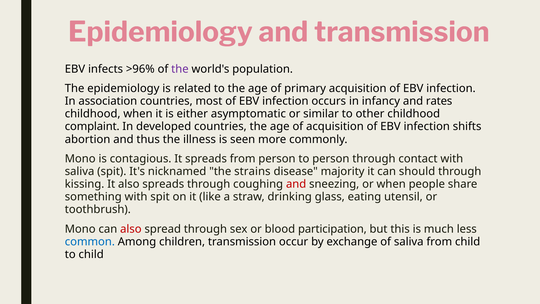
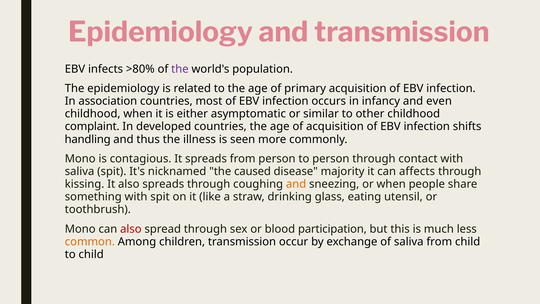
>96%: >96% -> >80%
rates: rates -> even
abortion: abortion -> handling
strains: strains -> caused
should: should -> affects
and at (296, 184) colour: red -> orange
common colour: blue -> orange
